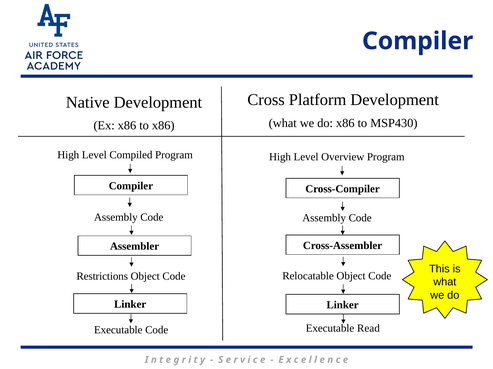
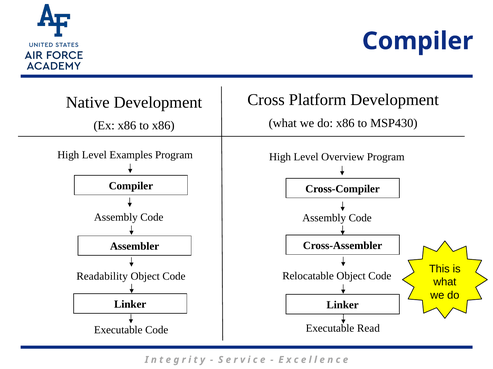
Compiled: Compiled -> Examples
Restrictions: Restrictions -> Readability
